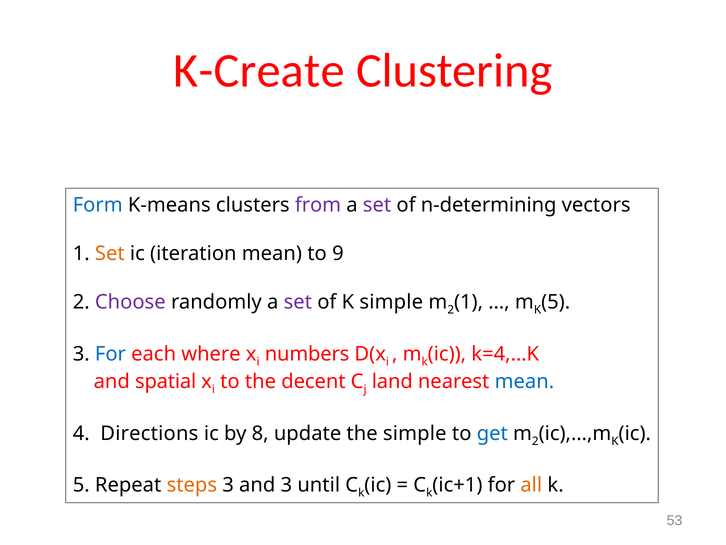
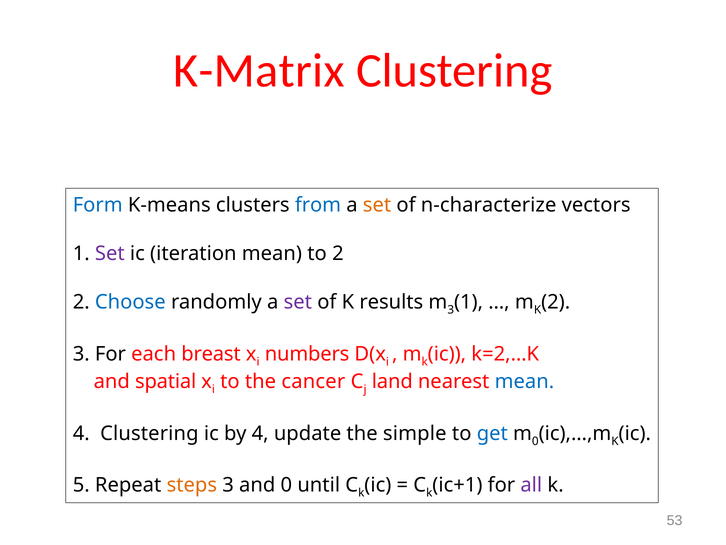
K-Create: K-Create -> K-Matrix
from colour: purple -> blue
set at (377, 205) colour: purple -> orange
n-determining: n-determining -> n-characterize
Set at (110, 254) colour: orange -> purple
to 9: 9 -> 2
Choose colour: purple -> blue
K simple: simple -> results
2 at (451, 310): 2 -> 3
K 5: 5 -> 2
For at (110, 354) colour: blue -> black
where: where -> breast
k=4,…K: k=4,…K -> k=2,…K
decent: decent -> cancer
4 Directions: Directions -> Clustering
by 8: 8 -> 4
2 at (535, 441): 2 -> 0
and 3: 3 -> 0
all colour: orange -> purple
